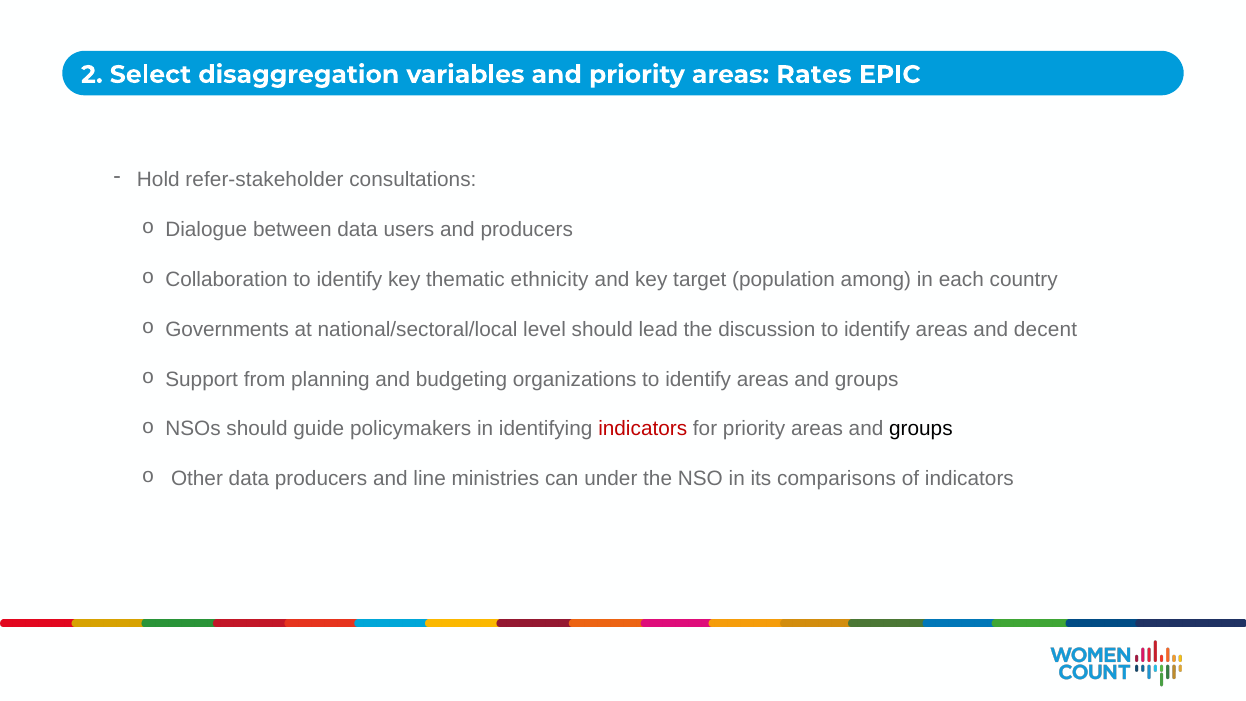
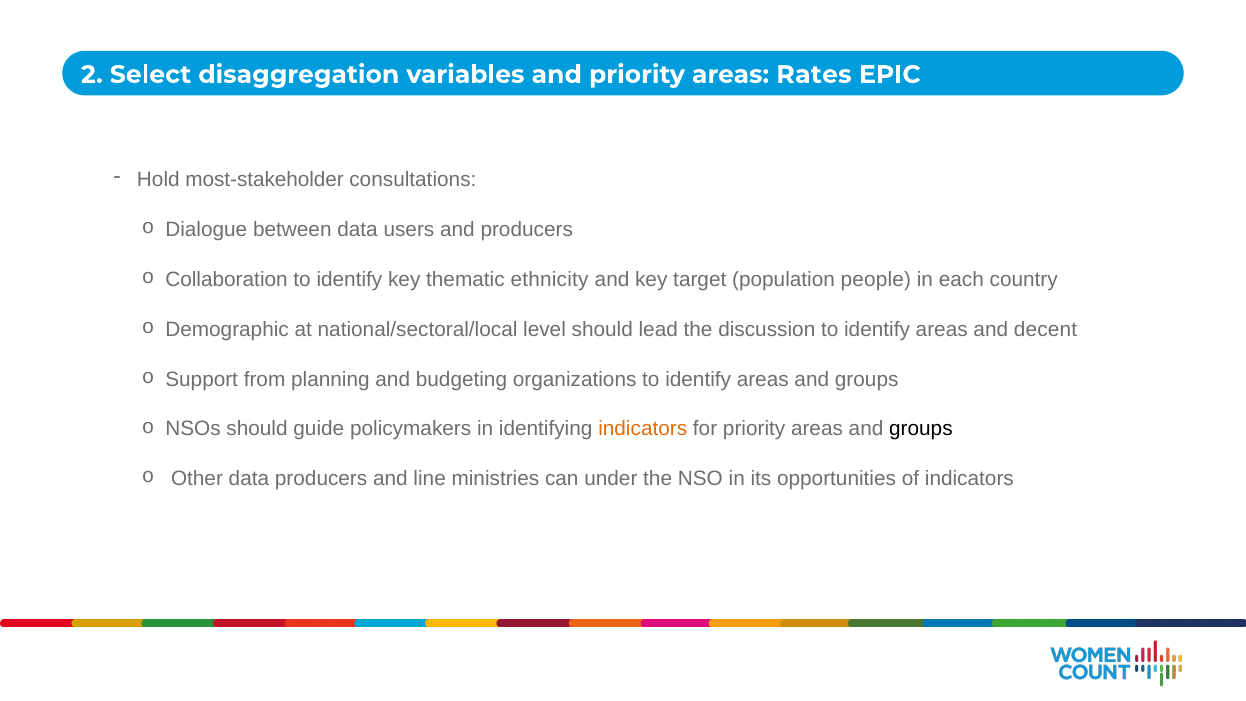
refer-stakeholder: refer-stakeholder -> most-stakeholder
among: among -> people
Governments: Governments -> Demographic
indicators at (643, 429) colour: red -> orange
comparisons: comparisons -> opportunities
